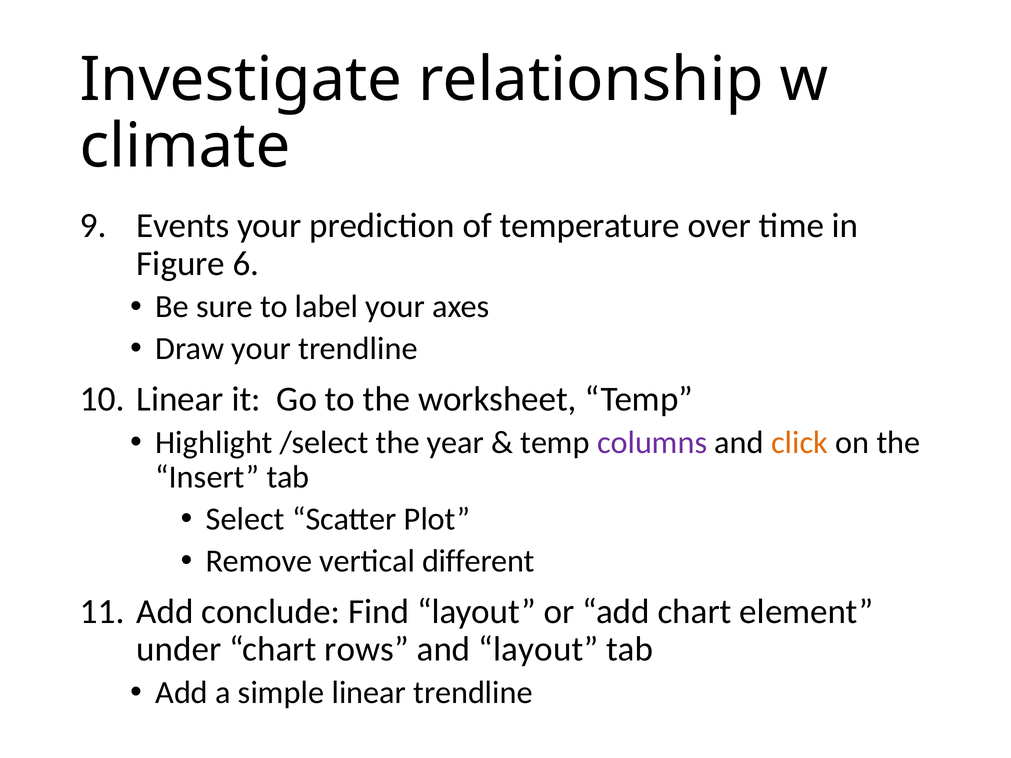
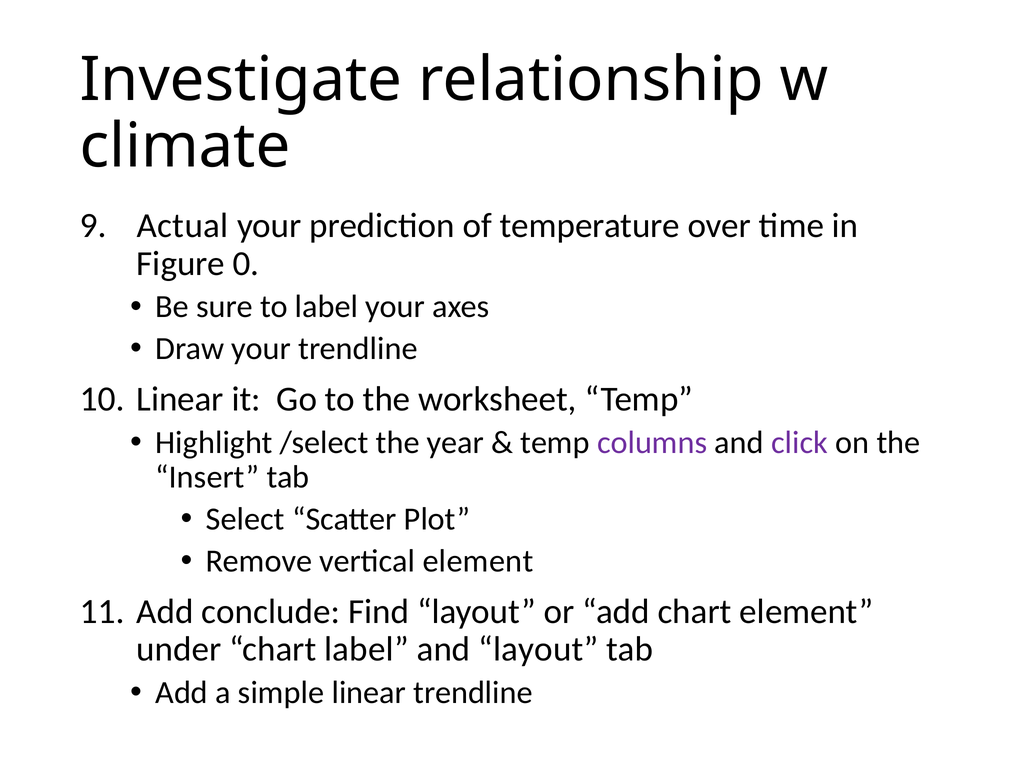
Events: Events -> Actual
6: 6 -> 0
click colour: orange -> purple
vertical different: different -> element
chart rows: rows -> label
